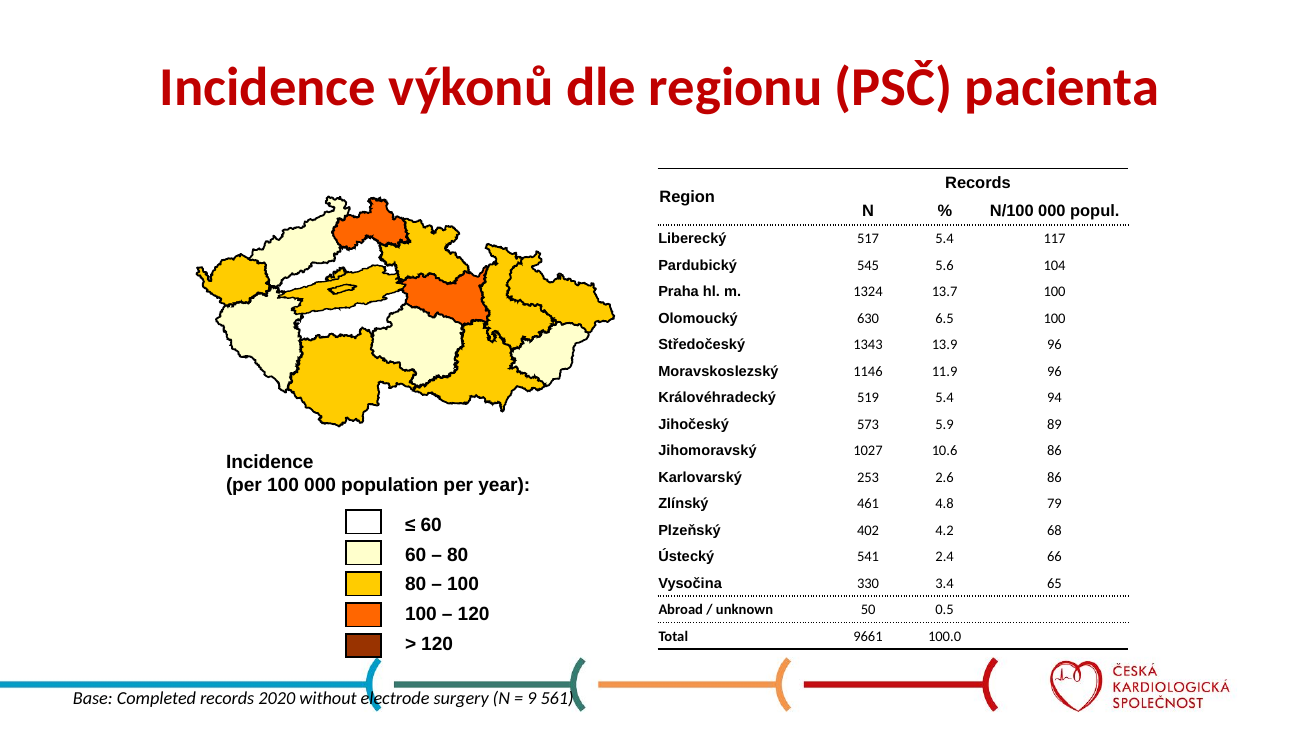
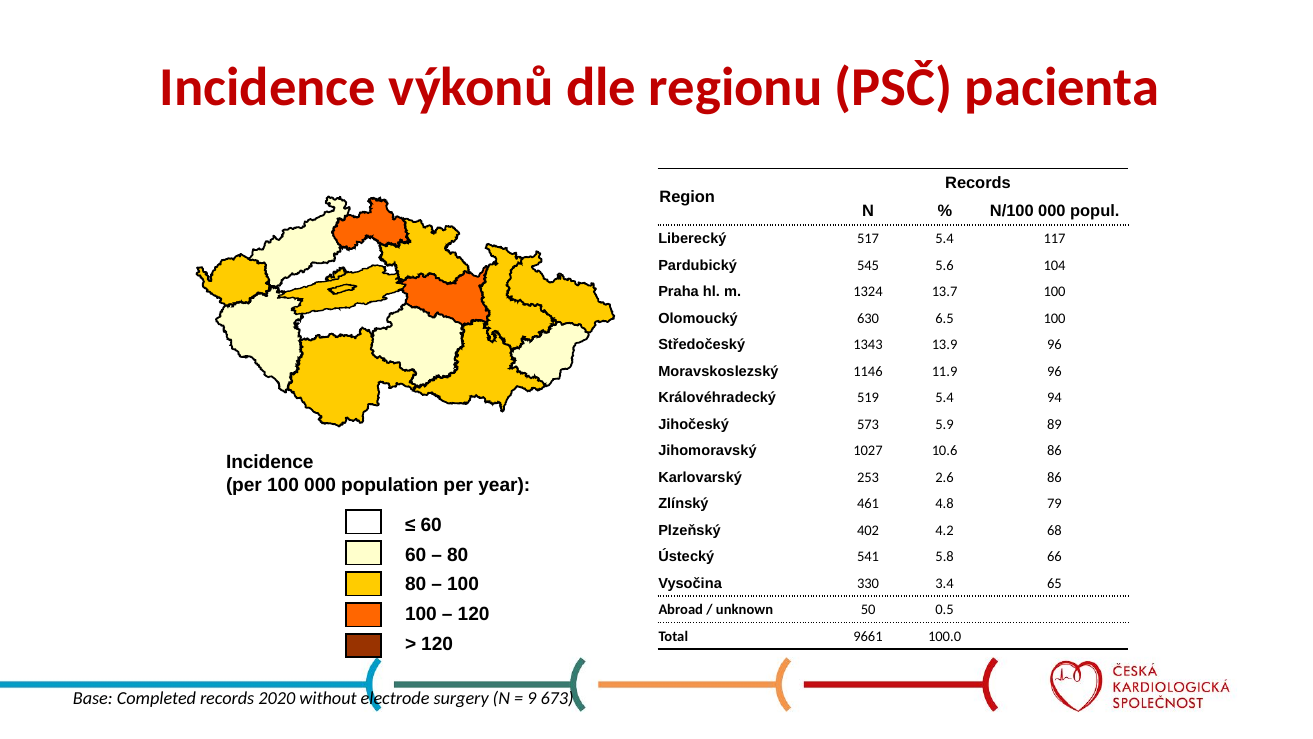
2.4: 2.4 -> 5.8
561: 561 -> 673
